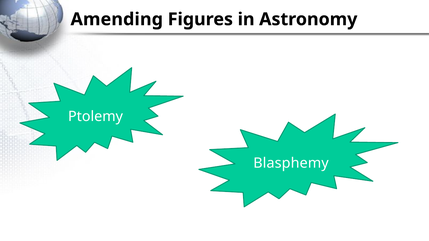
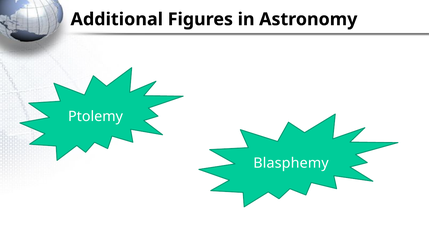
Amending: Amending -> Additional
